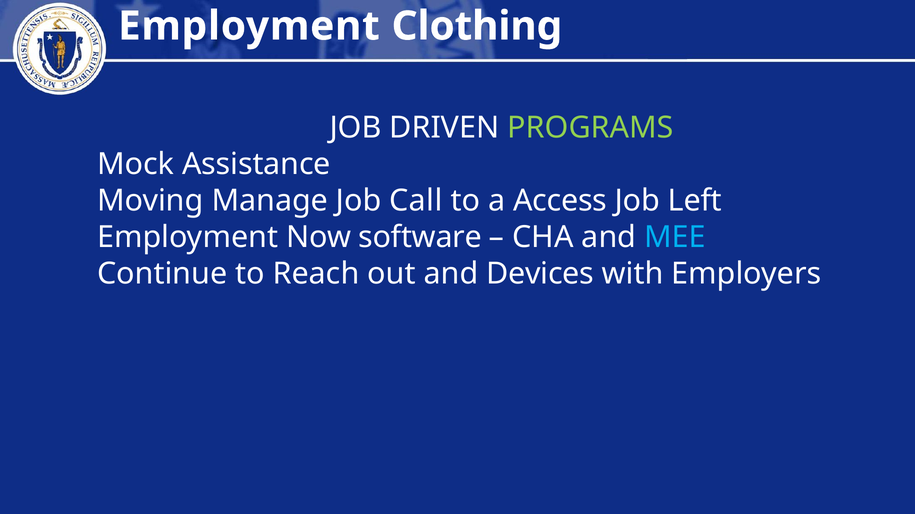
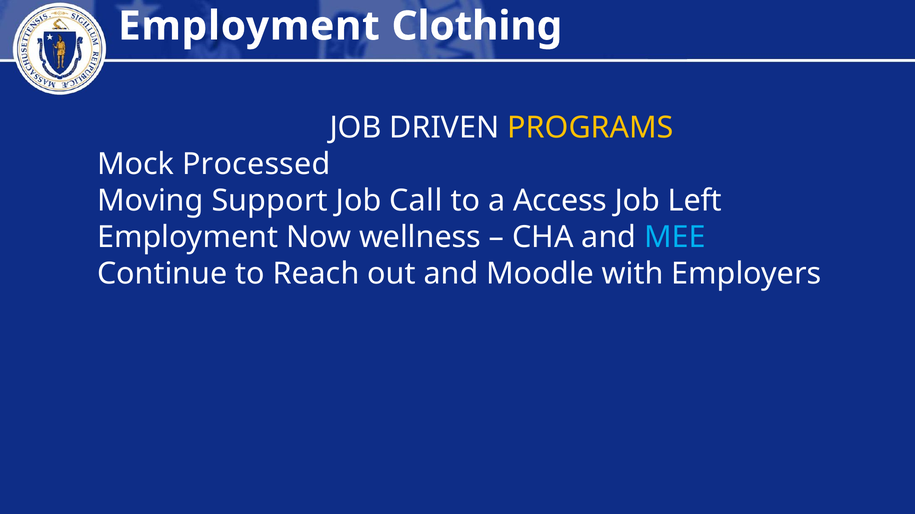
PROGRAMS colour: light green -> yellow
Assistance: Assistance -> Processed
Manage: Manage -> Support
software: software -> wellness
Devices: Devices -> Moodle
